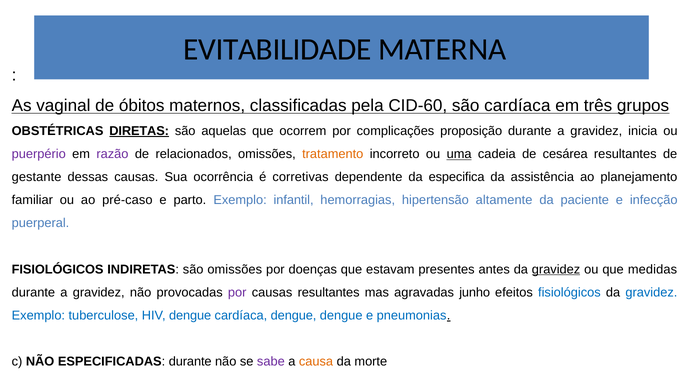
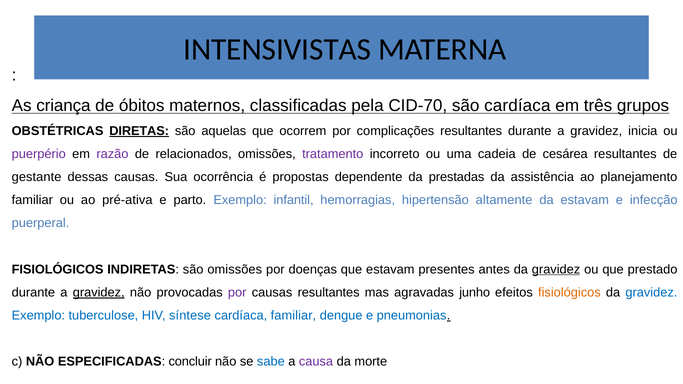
EVITABILIDADE: EVITABILIDADE -> INTENSIVISTAS
vaginal: vaginal -> criança
CID-60: CID-60 -> CID-70
complicações proposição: proposição -> resultantes
tratamento colour: orange -> purple
uma underline: present -> none
corretivas: corretivas -> propostas
especifica: especifica -> prestadas
pré-caso: pré-caso -> pré-ativa
da paciente: paciente -> estavam
medidas: medidas -> prestado
gravidez at (99, 293) underline: none -> present
fisiológicos at (569, 293) colour: blue -> orange
HIV dengue: dengue -> síntese
cardíaca dengue: dengue -> familiar
ESPECIFICADAS durante: durante -> concluir
sabe colour: purple -> blue
causa colour: orange -> purple
